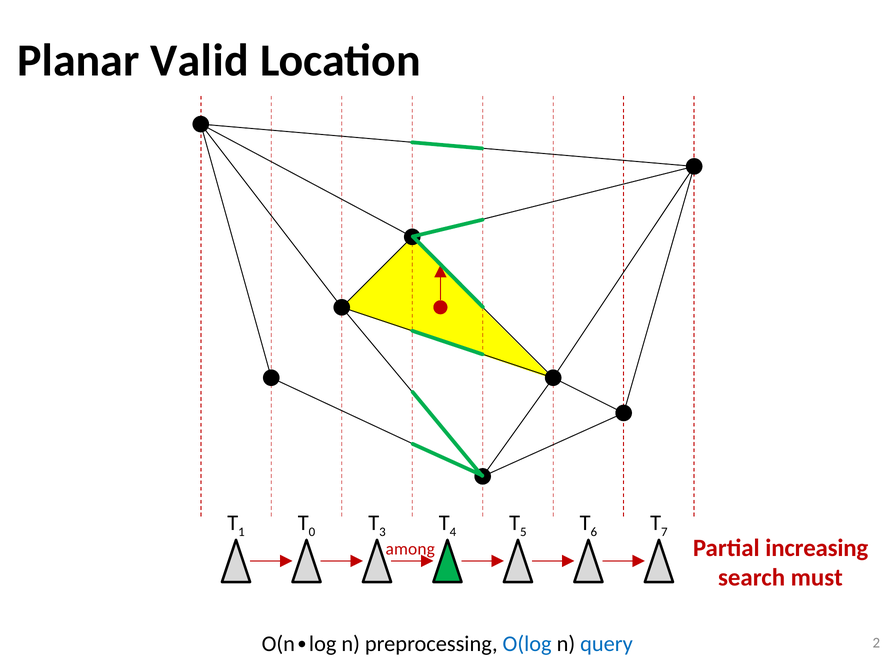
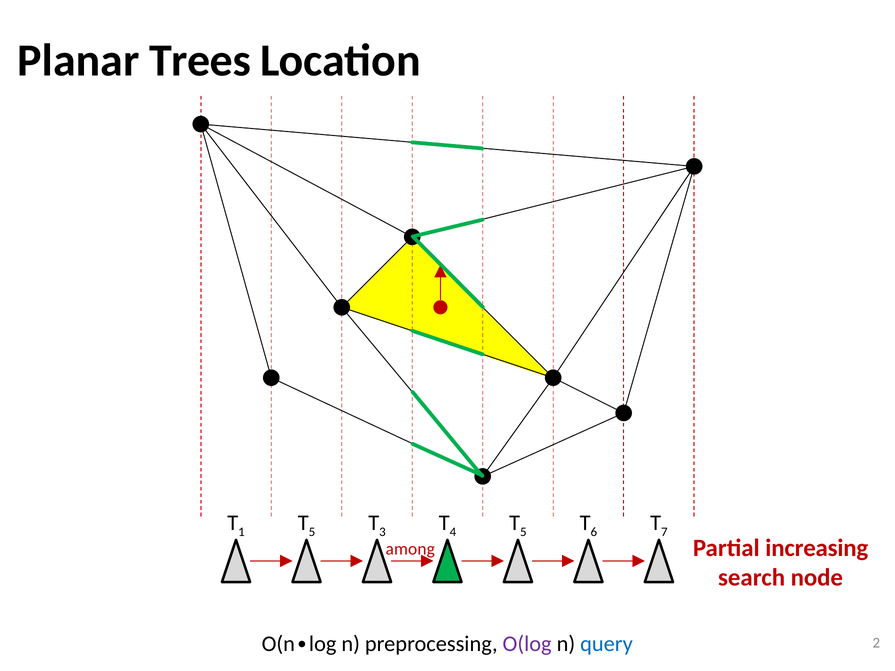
Valid: Valid -> Trees
0 at (312, 532): 0 -> 5
must: must -> node
O(log colour: blue -> purple
